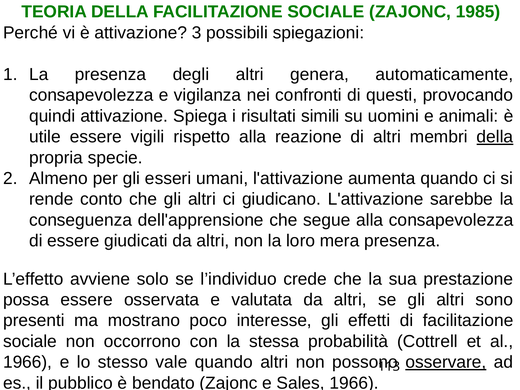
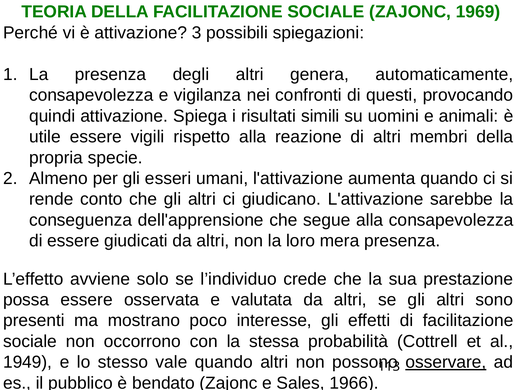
1985: 1985 -> 1969
della at (495, 137) underline: present -> none
1966 at (28, 362): 1966 -> 1949
